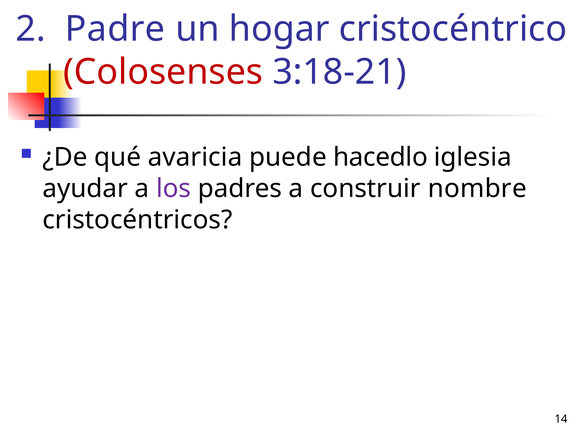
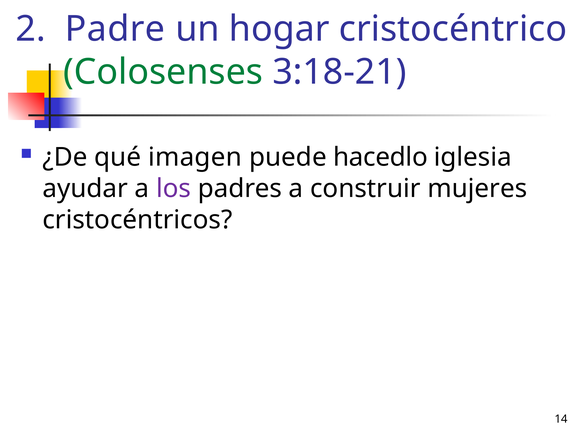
Colosenses colour: red -> green
avaricia: avaricia -> imagen
nombre: nombre -> mujeres
